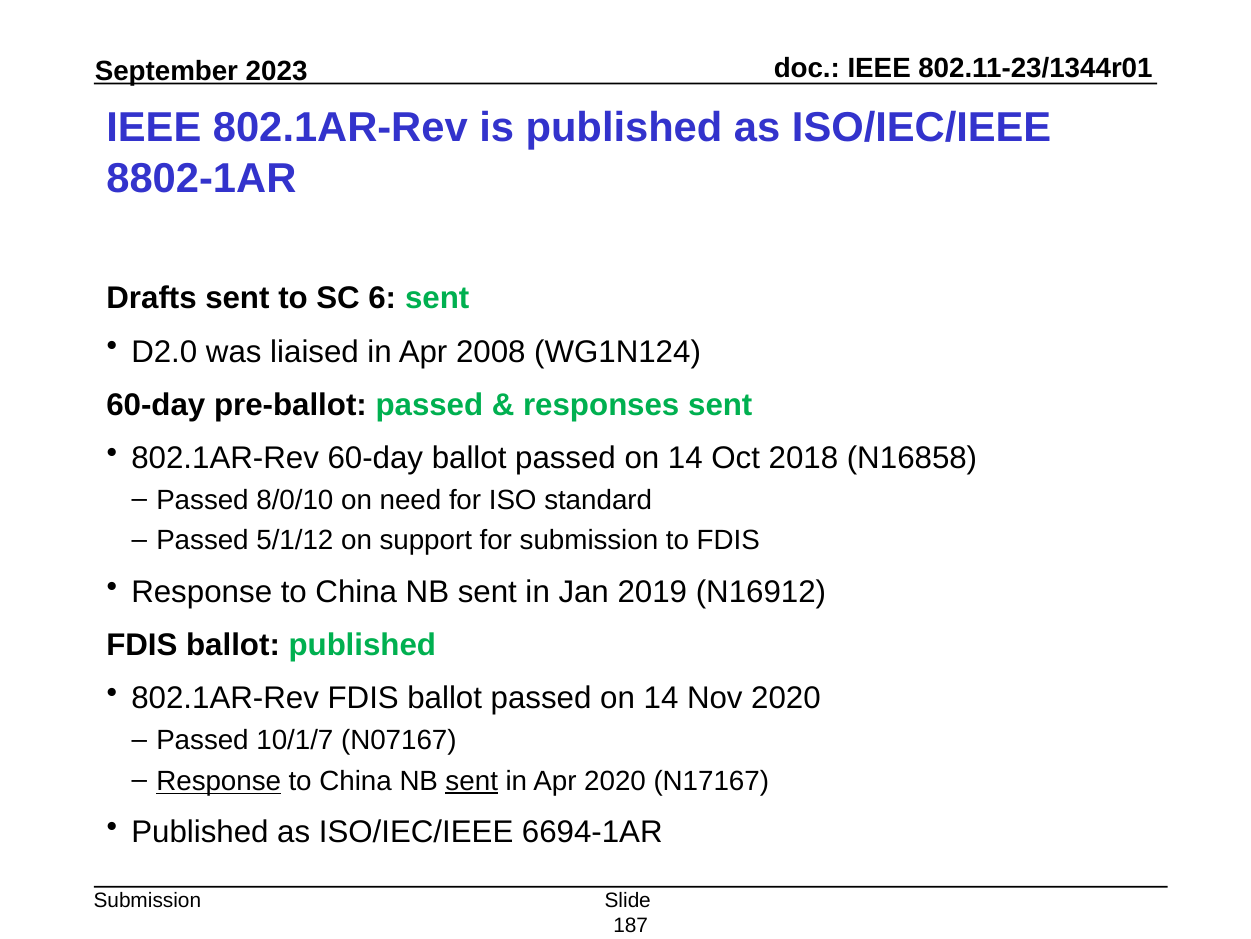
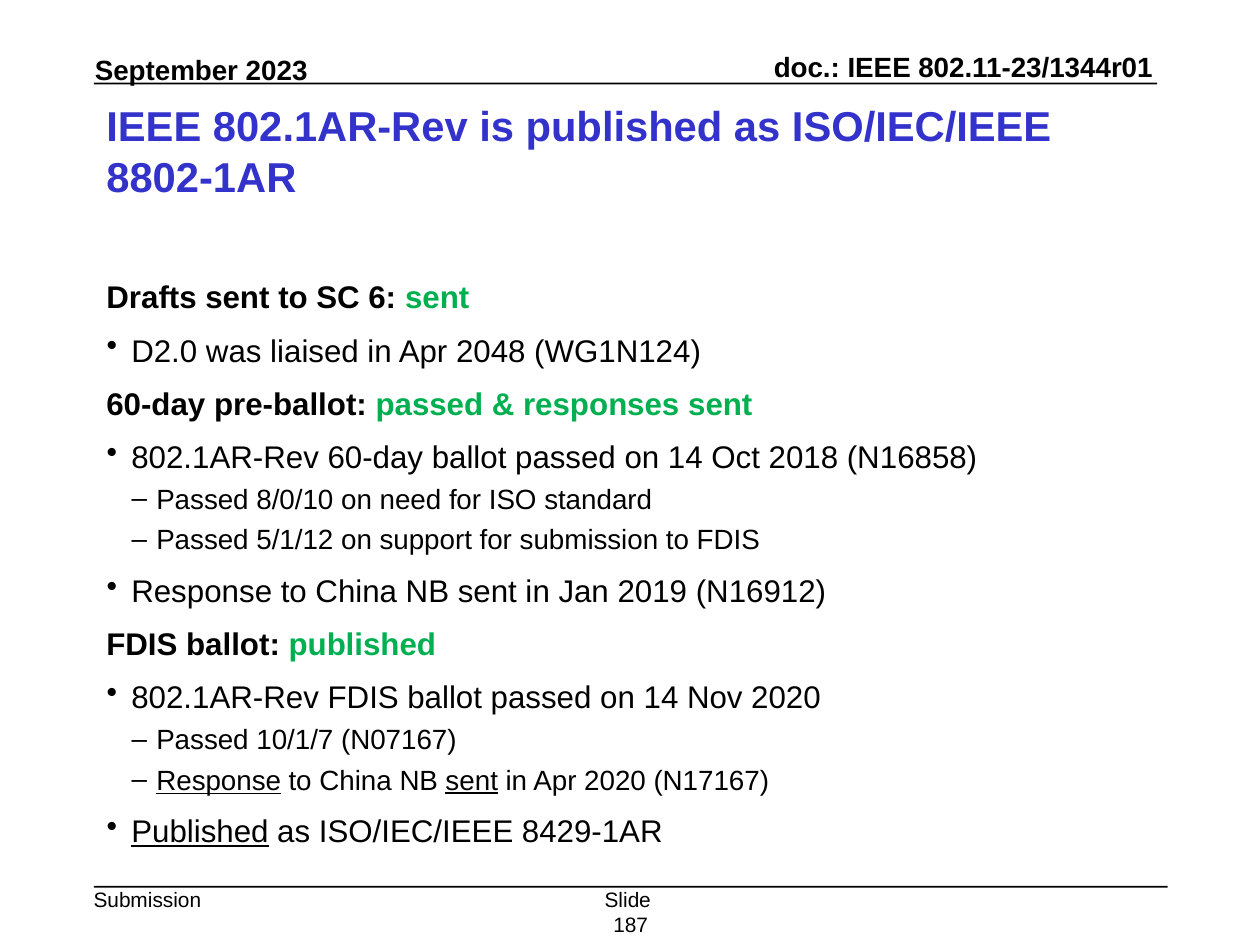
2008: 2008 -> 2048
Published at (200, 832) underline: none -> present
6694-1AR: 6694-1AR -> 8429-1AR
